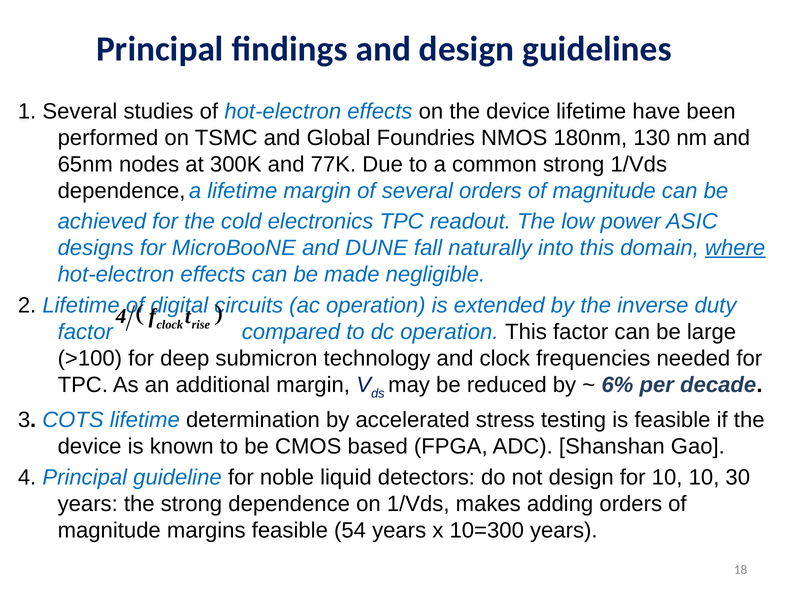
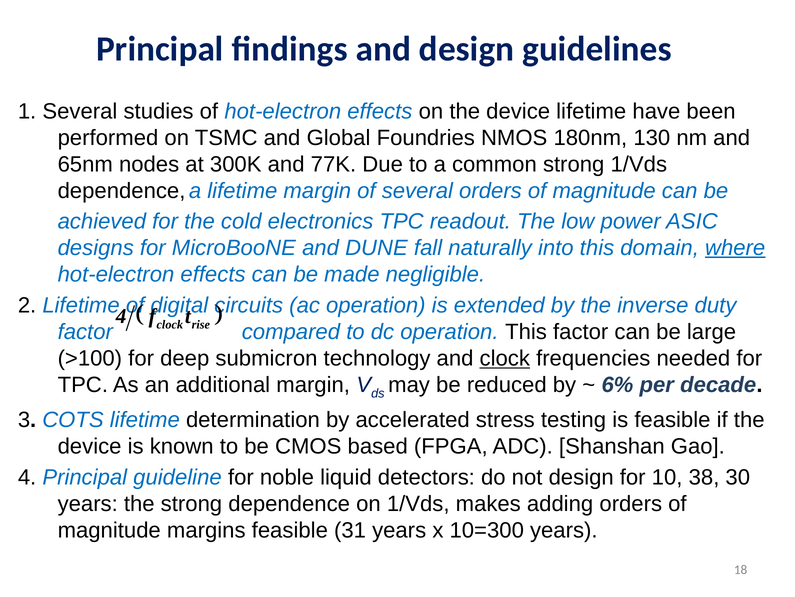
clock at (505, 358) underline: none -> present
10 10: 10 -> 38
54: 54 -> 31
